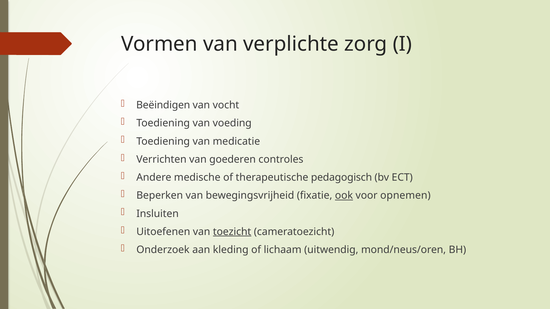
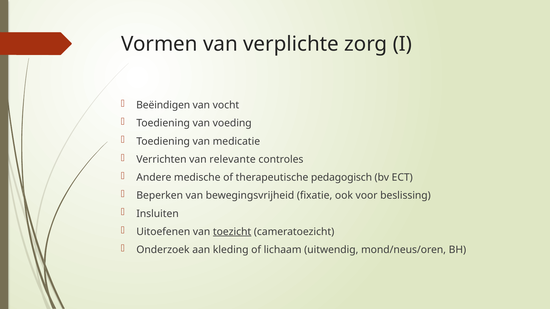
goederen: goederen -> relevante
ook underline: present -> none
opnemen: opnemen -> beslissing
